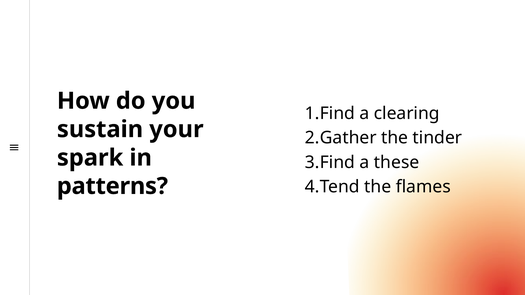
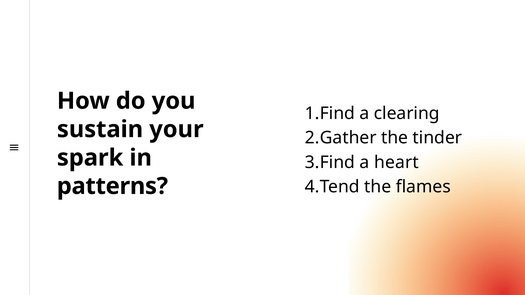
these: these -> heart
